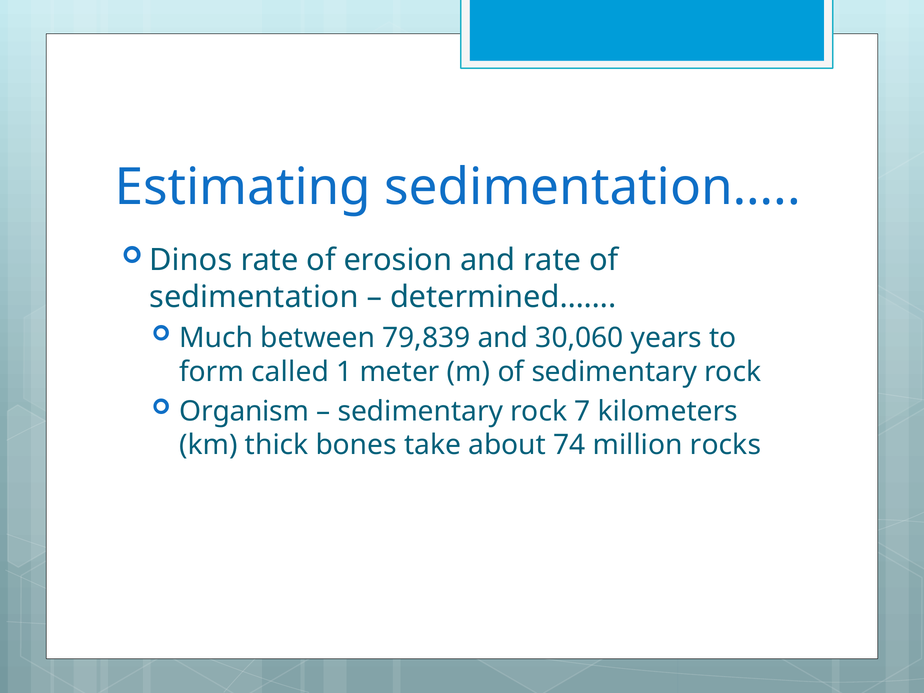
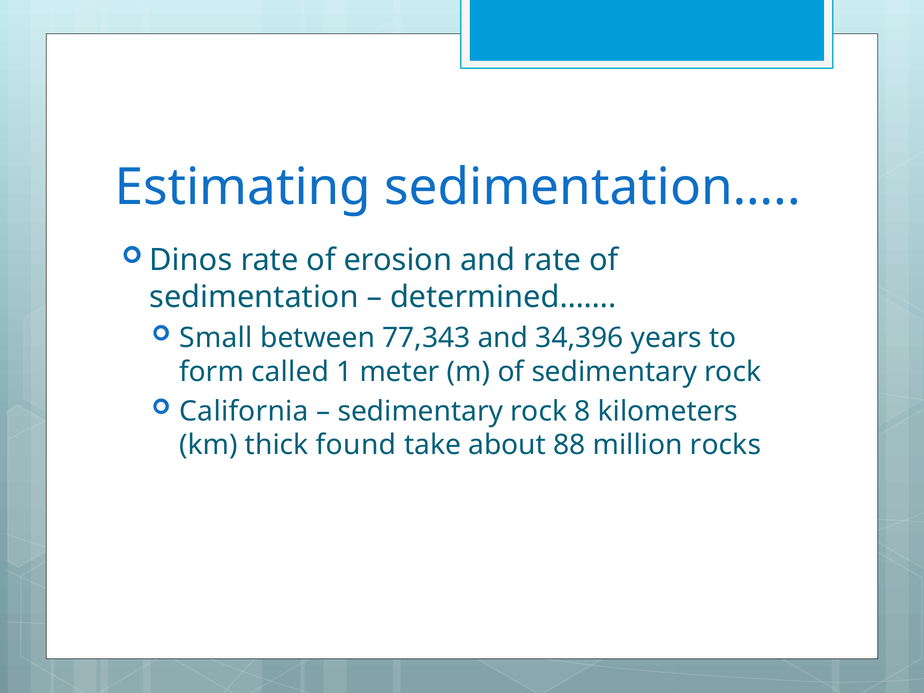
Much: Much -> Small
79,839: 79,839 -> 77,343
30,060: 30,060 -> 34,396
Organism: Organism -> California
7: 7 -> 8
bones: bones -> found
74: 74 -> 88
